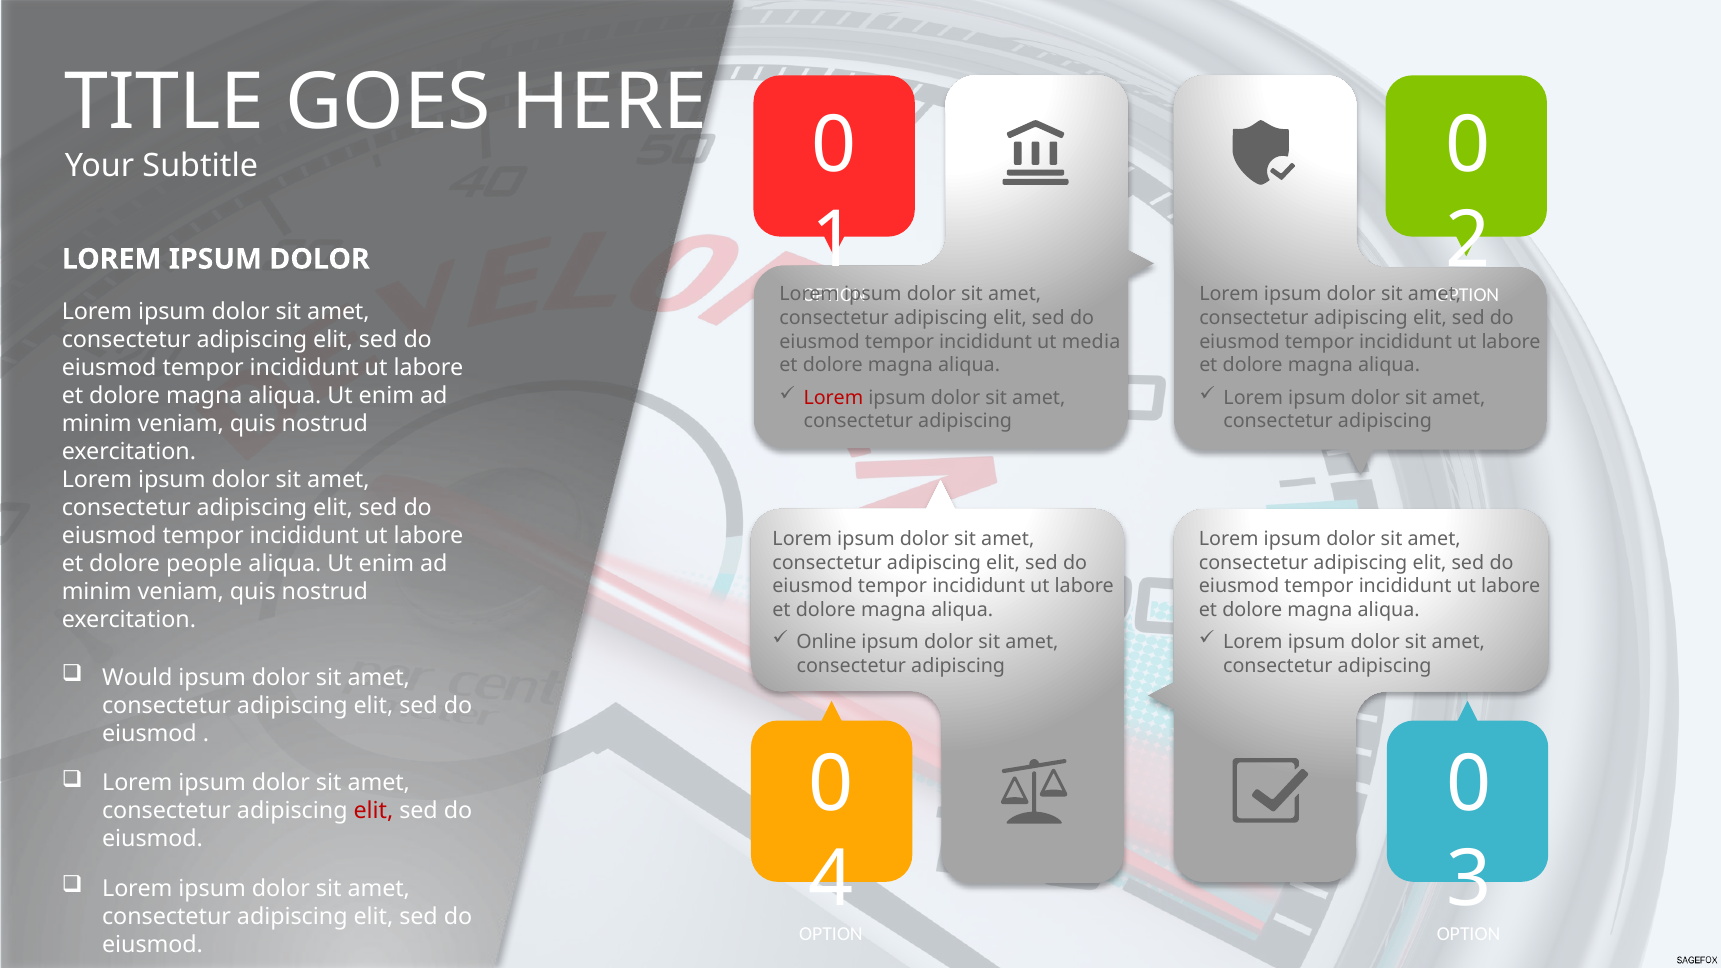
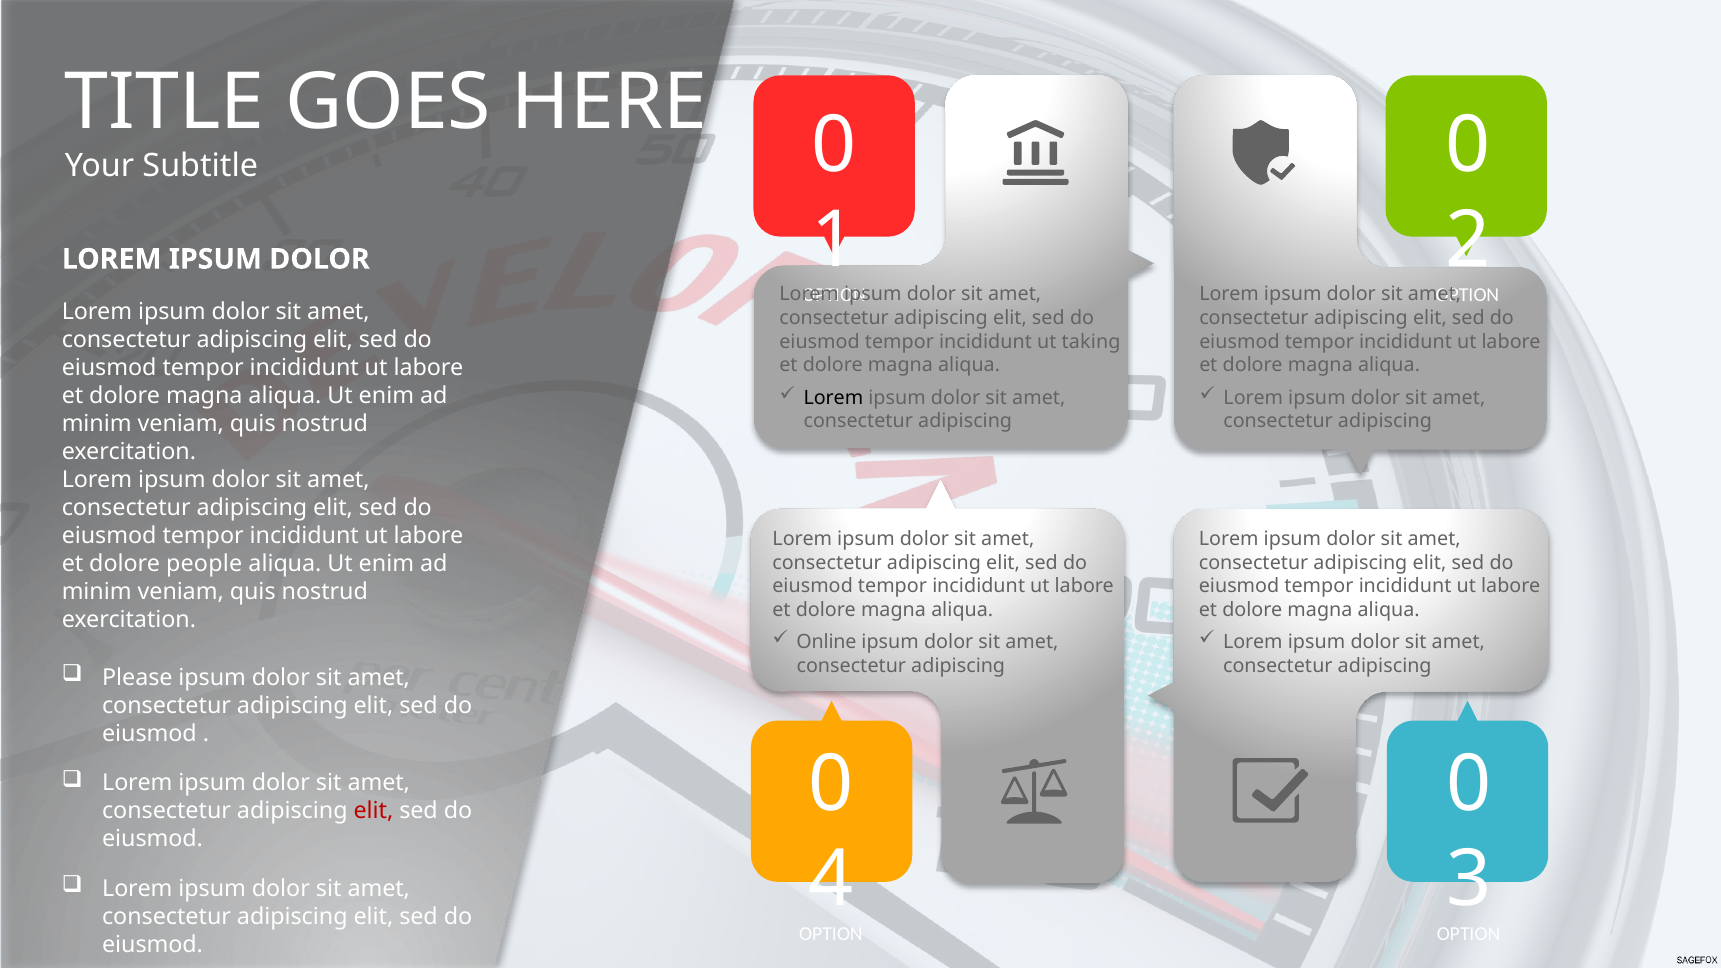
media: media -> taking
Lorem at (833, 398) colour: red -> black
Would: Would -> Please
